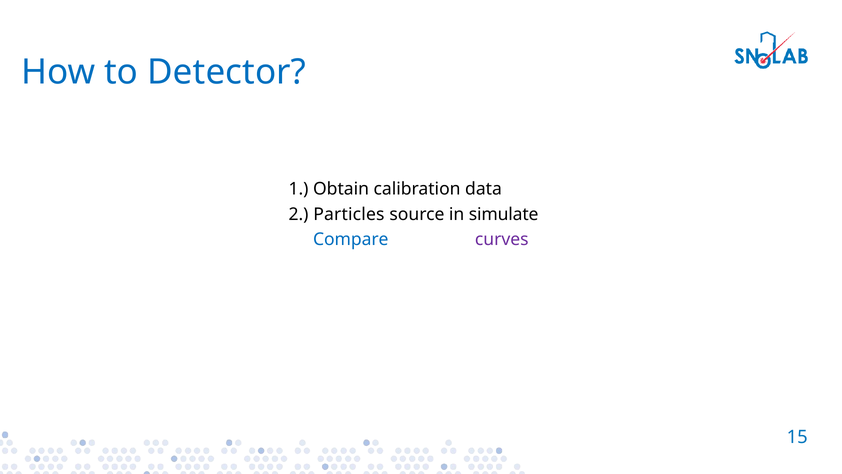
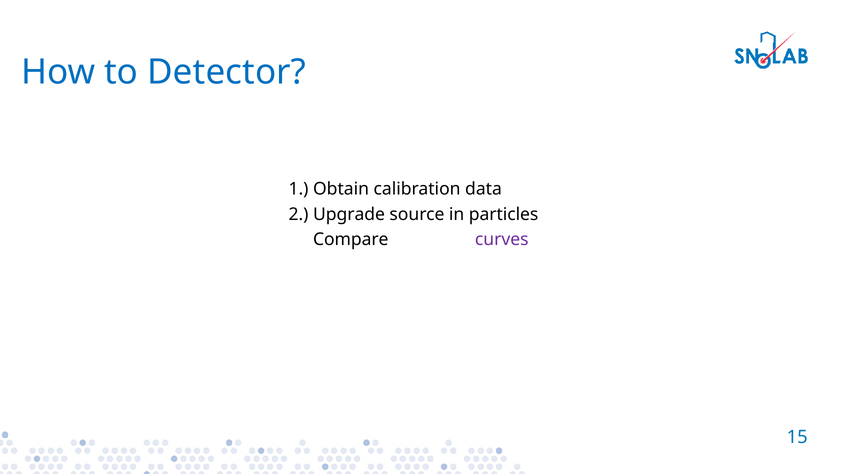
Particles: Particles -> Upgrade
simulate: simulate -> particles
Compare colour: blue -> black
